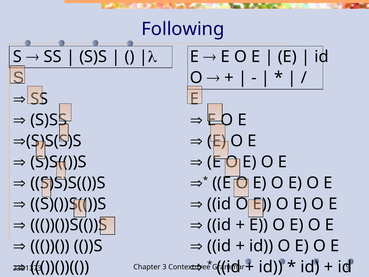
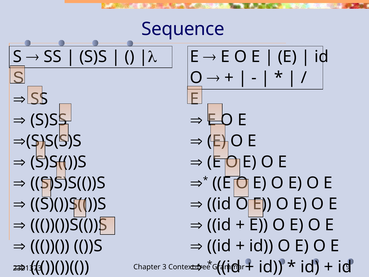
Following: Following -> Sequence
